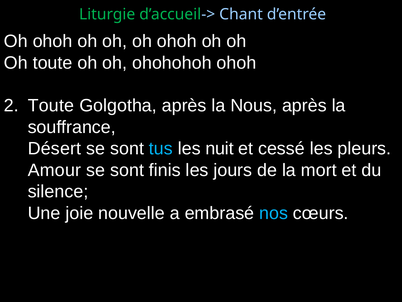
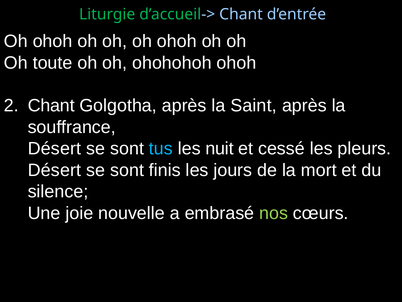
2 Toute: Toute -> Chant
Nous: Nous -> Saint
Amour at (54, 170): Amour -> Désert
nos colour: light blue -> light green
